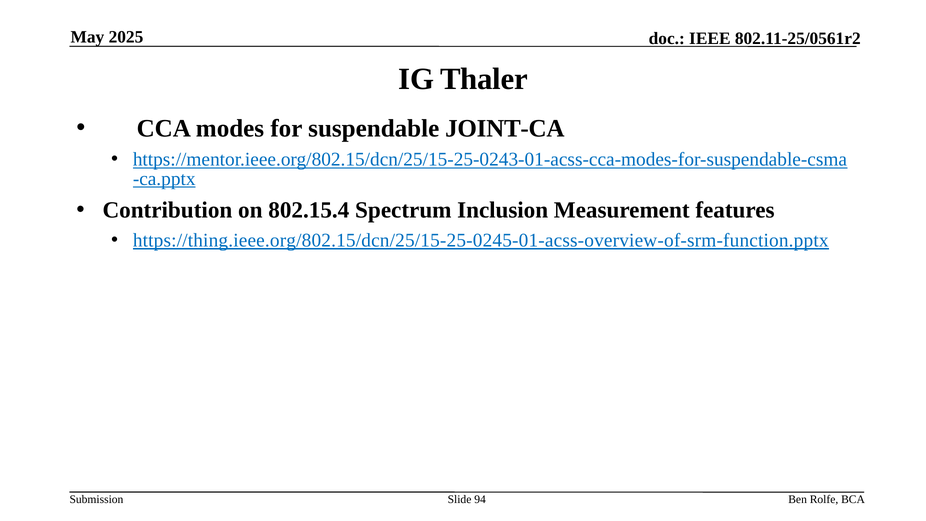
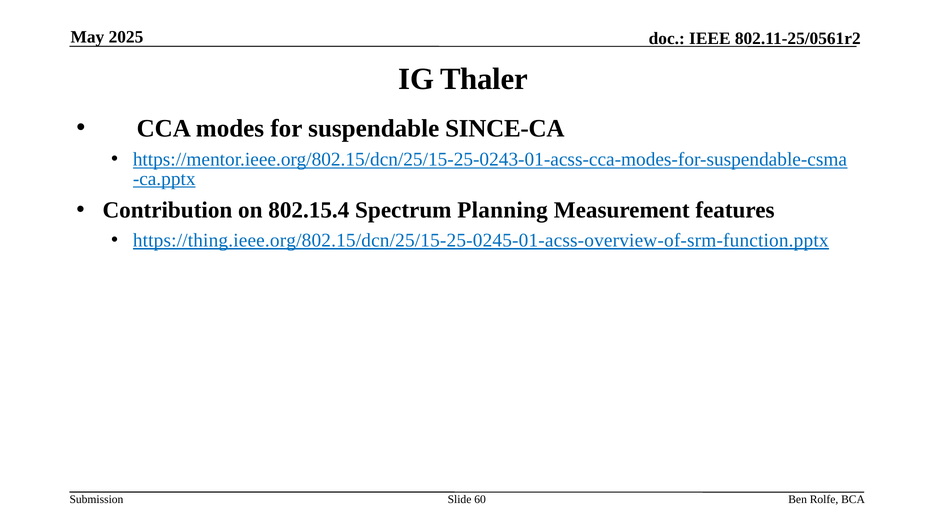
JOINT-CA: JOINT-CA -> SINCE-CA
Inclusion: Inclusion -> Planning
94: 94 -> 60
